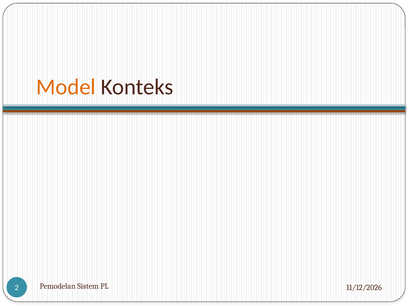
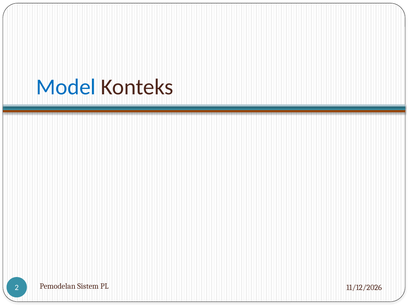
Model colour: orange -> blue
